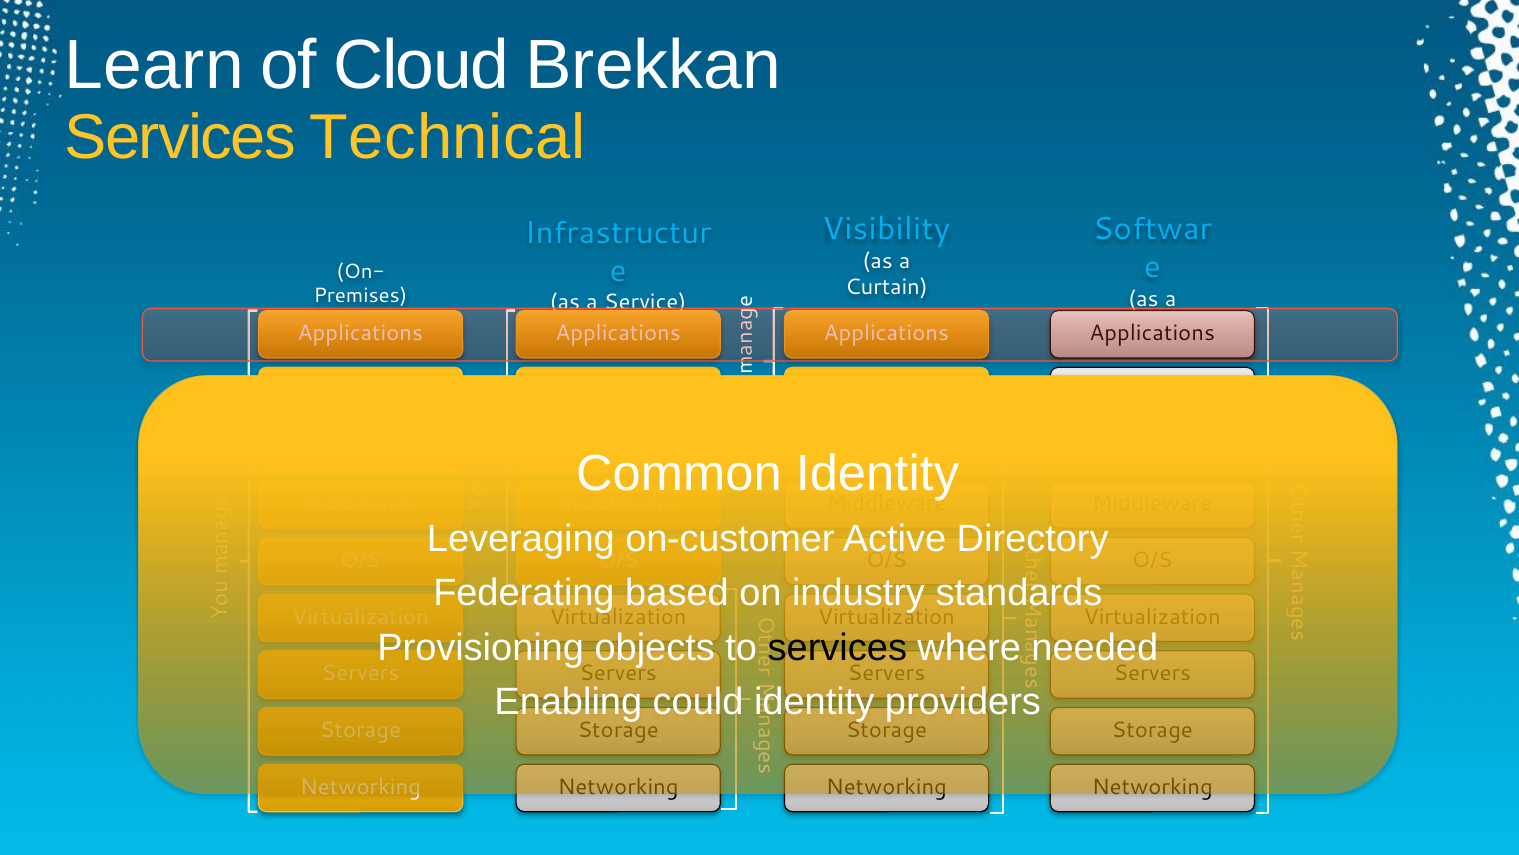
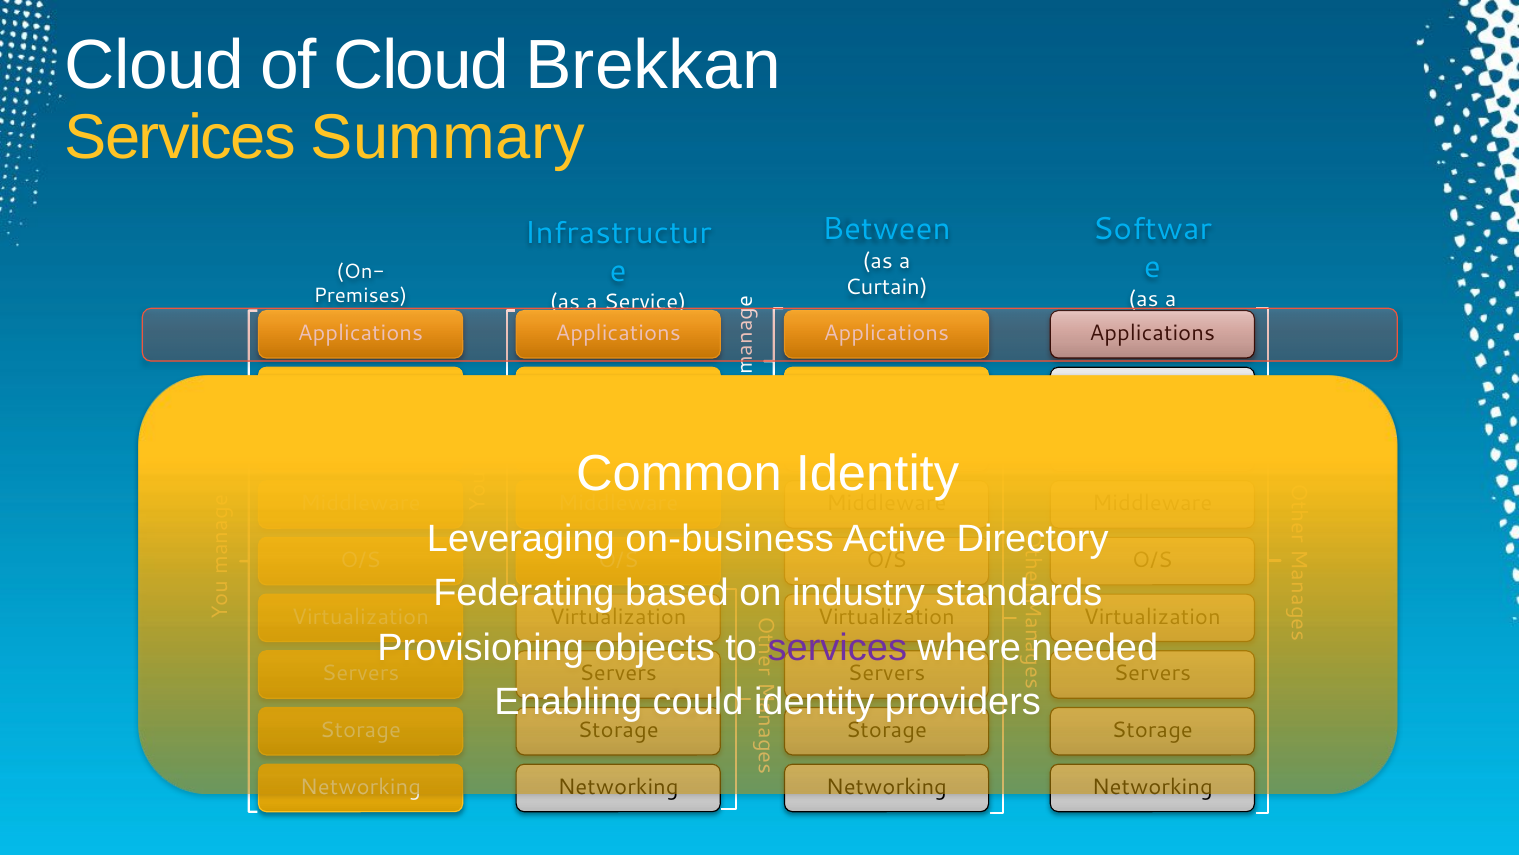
Learn at (154, 66): Learn -> Cloud
Technical: Technical -> Summary
Visibility: Visibility -> Between
on-customer: on-customer -> on-business
services at (837, 647) colour: black -> purple
